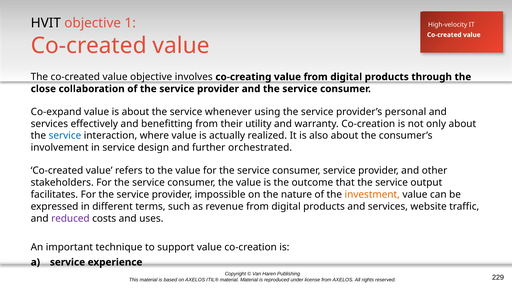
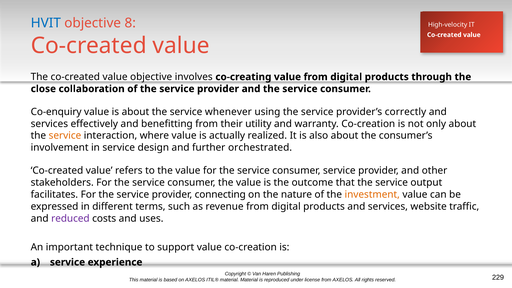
HVIT colour: black -> blue
1: 1 -> 8
Co-expand: Co-expand -> Co-enquiry
personal: personal -> correctly
service at (65, 136) colour: blue -> orange
impossible: impossible -> connecting
